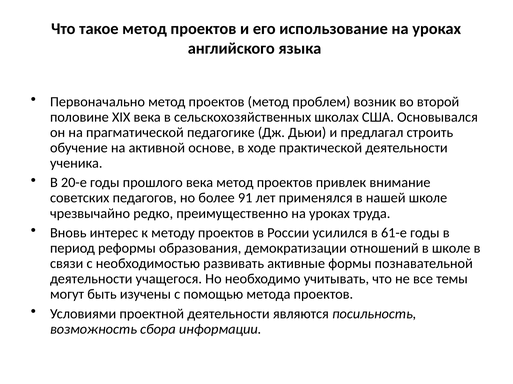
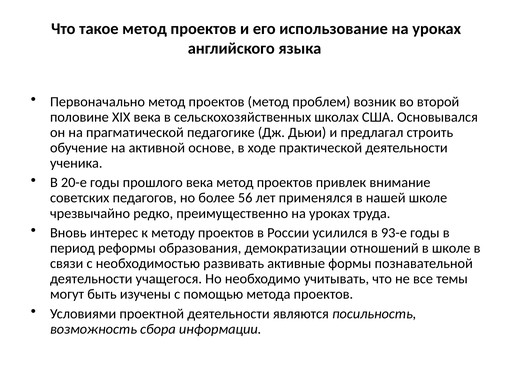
91: 91 -> 56
61-е: 61-е -> 93-е
